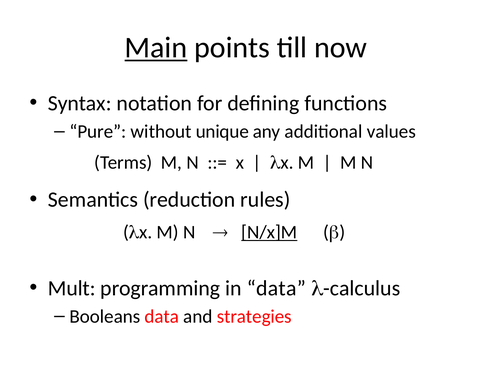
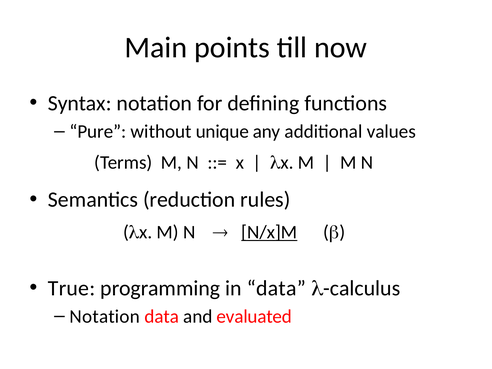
Main underline: present -> none
Mult: Mult -> True
Booleans at (105, 316): Booleans -> Notation
strategies: strategies -> evaluated
